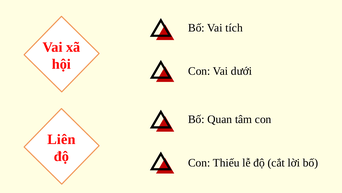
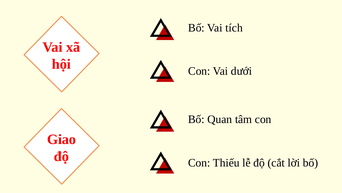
Liên: Liên -> Giao
